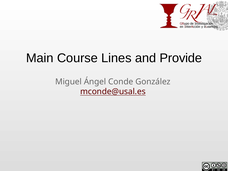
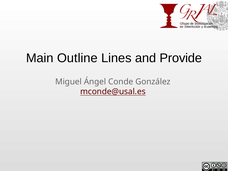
Course: Course -> Outline
